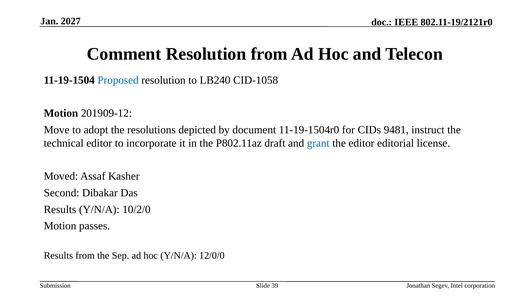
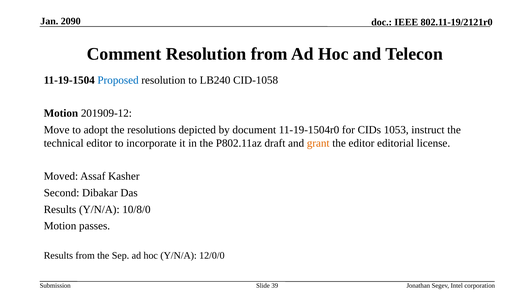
2027: 2027 -> 2090
9481: 9481 -> 1053
grant colour: blue -> orange
10/2/0: 10/2/0 -> 10/8/0
